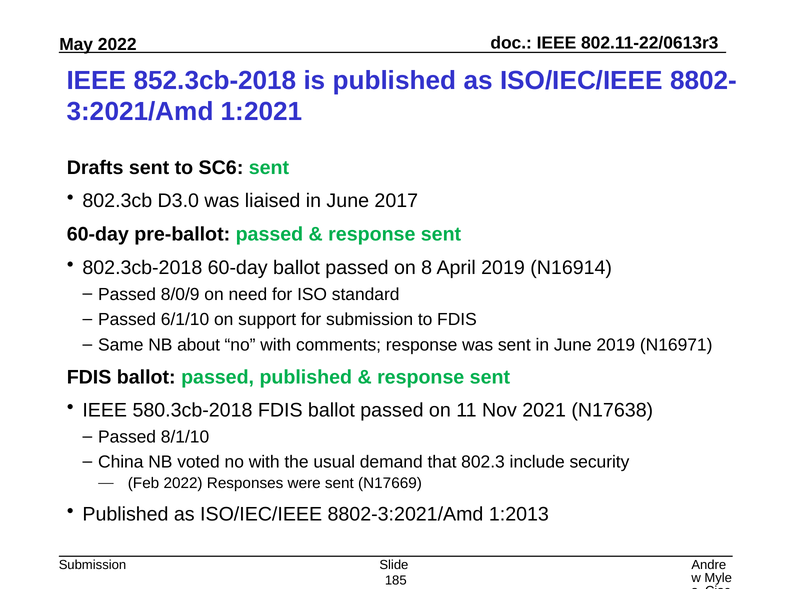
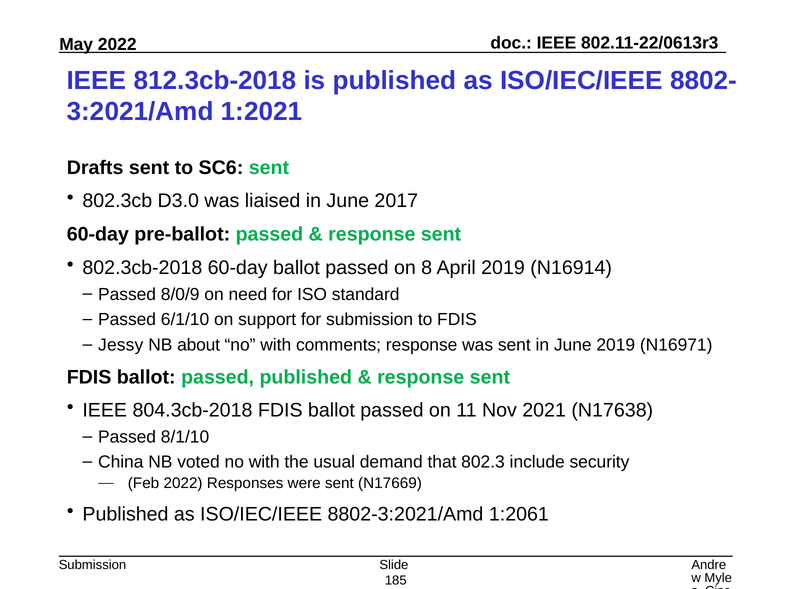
852.3cb-2018: 852.3cb-2018 -> 812.3cb-2018
Same: Same -> Jessy
580.3cb-2018: 580.3cb-2018 -> 804.3cb-2018
1:2013: 1:2013 -> 1:2061
